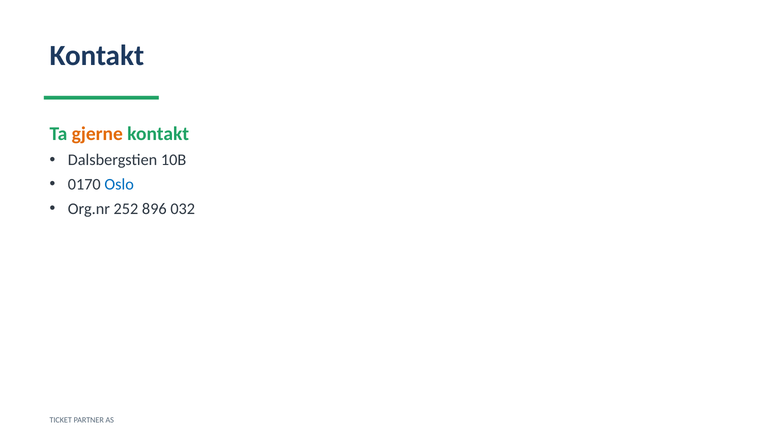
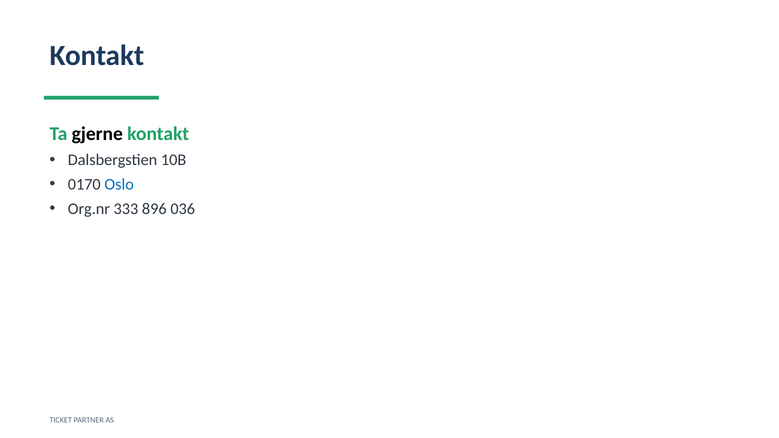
gjerne colour: orange -> black
252: 252 -> 333
032: 032 -> 036
